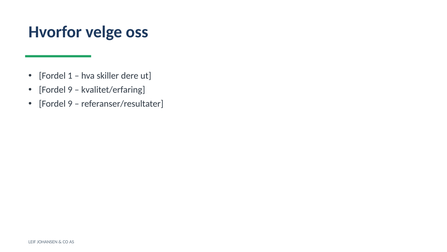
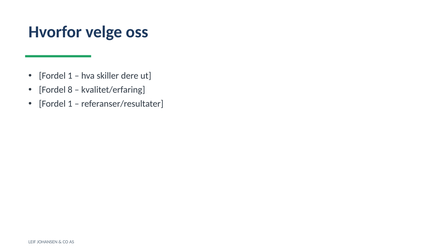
9 at (70, 90): 9 -> 8
9 at (70, 104): 9 -> 1
